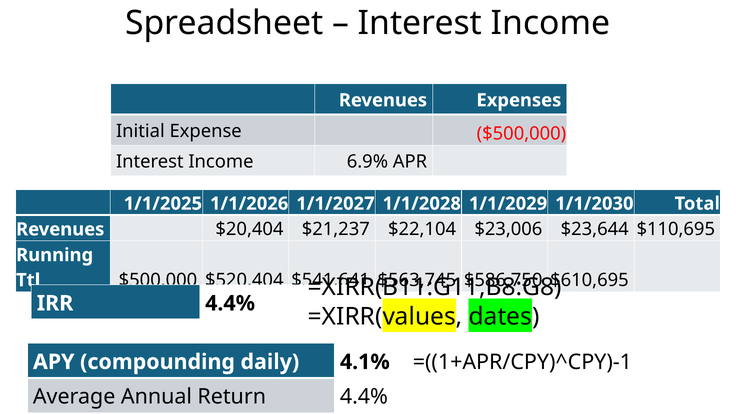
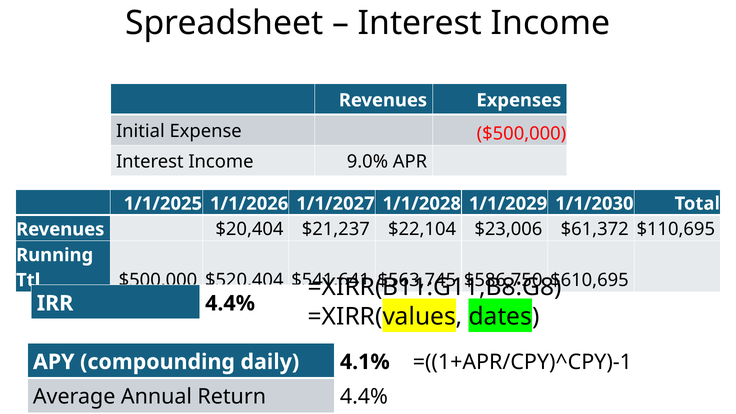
6.9%: 6.9% -> 9.0%
$23,644: $23,644 -> $61,372
